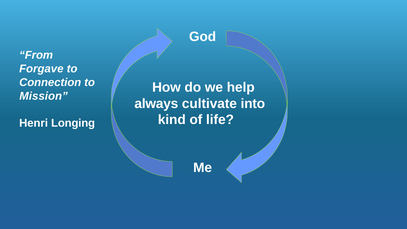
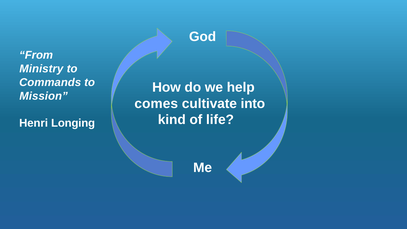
Forgave: Forgave -> Ministry
Connection: Connection -> Commands
always: always -> comes
